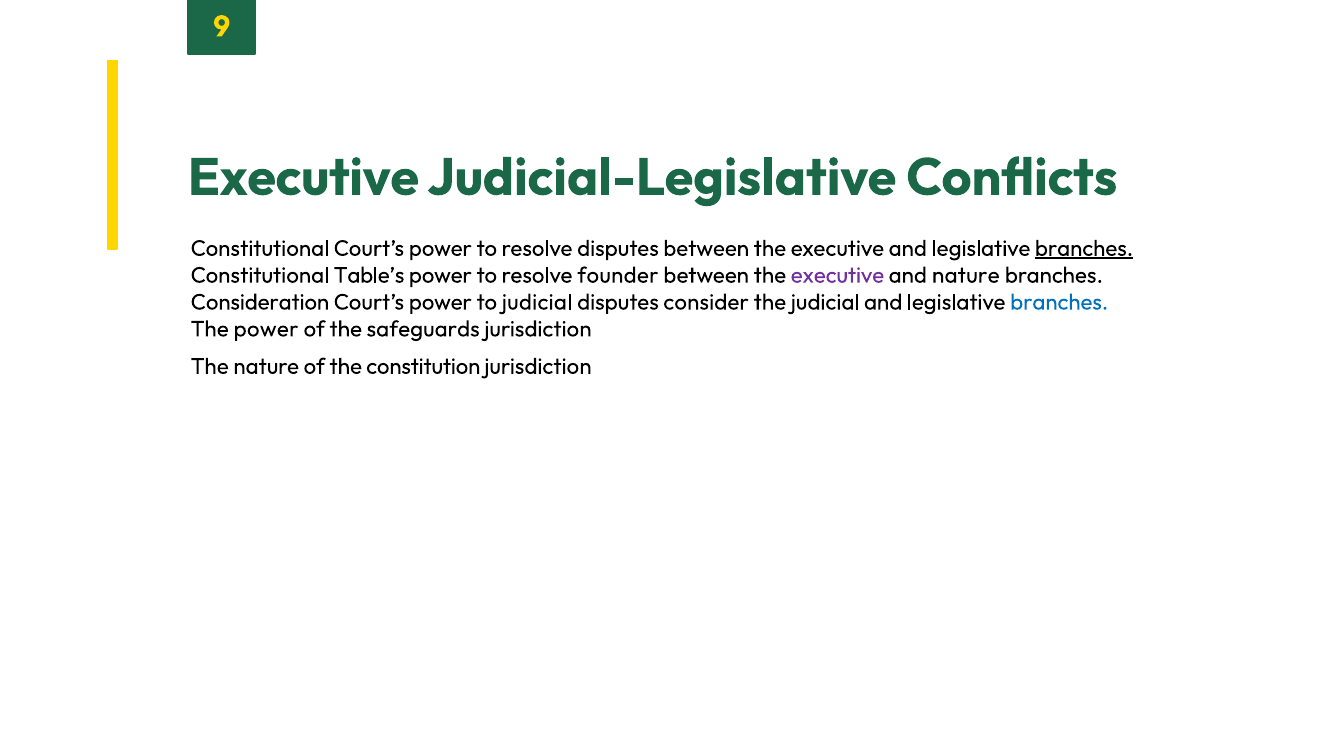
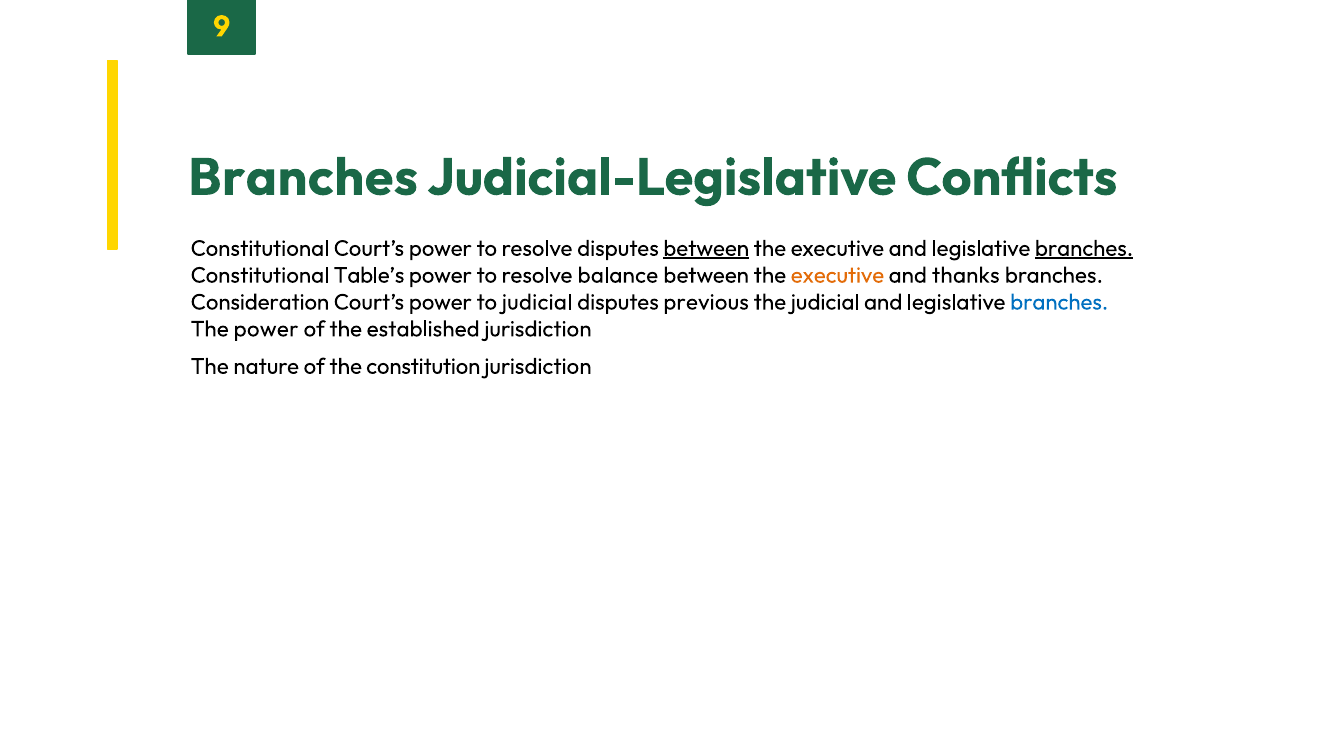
Executive at (303, 178): Executive -> Branches
between at (706, 248) underline: none -> present
founder: founder -> balance
executive at (837, 275) colour: purple -> orange
and nature: nature -> thanks
consider: consider -> previous
safeguards: safeguards -> established
